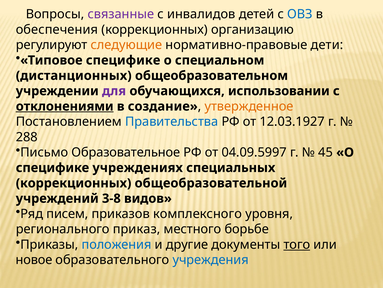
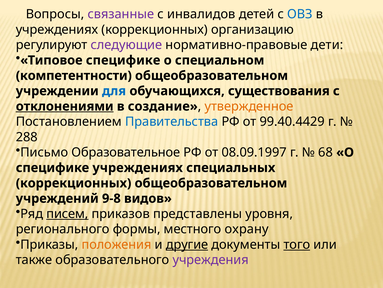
обеспечения at (57, 30): обеспечения -> учреждениях
следующие colour: orange -> purple
дистанционных: дистанционных -> компетентности
для colour: purple -> blue
использовании: использовании -> существования
12.03.1927: 12.03.1927 -> 99.40.4429
04.09.5997: 04.09.5997 -> 08.09.1997
45: 45 -> 68
коррекционных общеобразовательной: общеобразовательной -> общеобразовательном
3-8: 3-8 -> 9-8
писем underline: none -> present
комплексного: комплексного -> представлены
приказ: приказ -> формы
борьбе: борьбе -> охрану
положения colour: blue -> orange
другие underline: none -> present
новое: новое -> также
учреждения colour: blue -> purple
